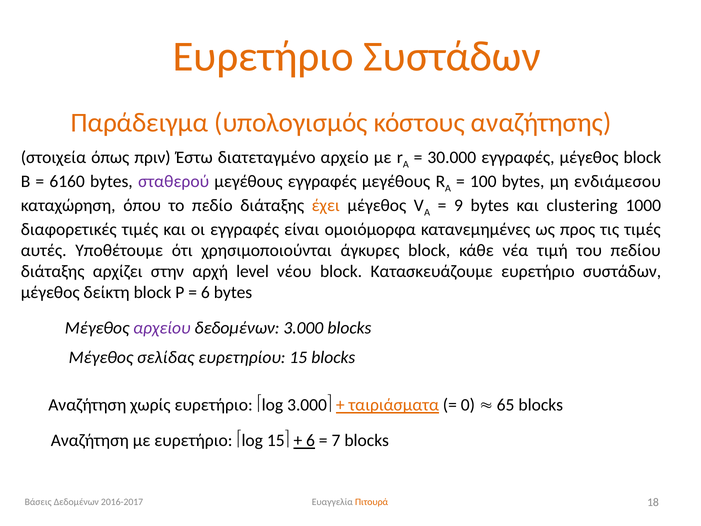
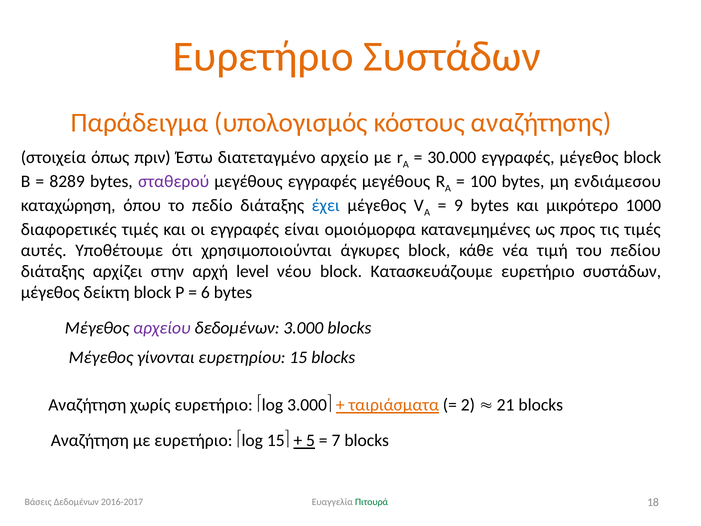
6160: 6160 -> 8289
έχει colour: orange -> blue
clustering: clustering -> μικρότερο
σελίδας: σελίδας -> γίνονται
0: 0 -> 2
65: 65 -> 21
6 at (311, 440): 6 -> 5
Πιτουρά colour: orange -> green
